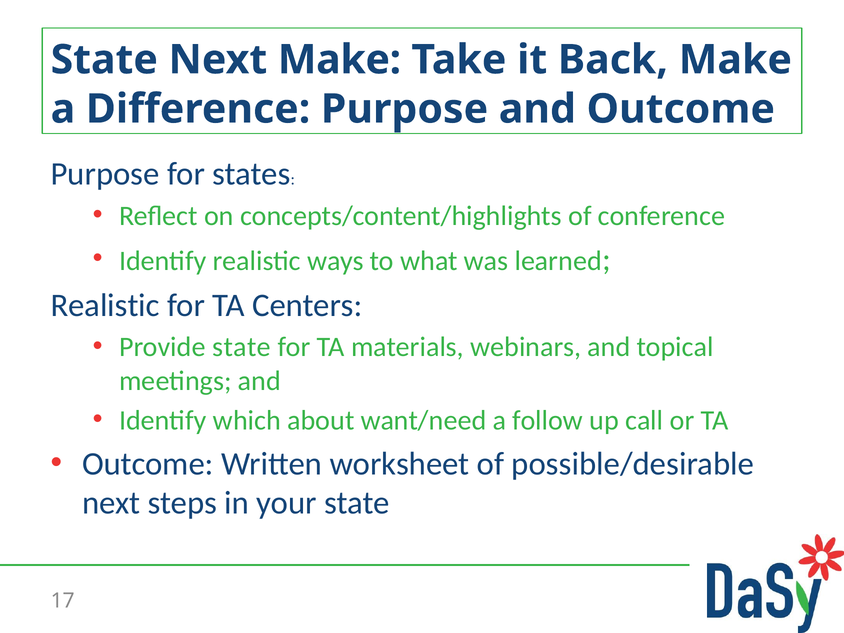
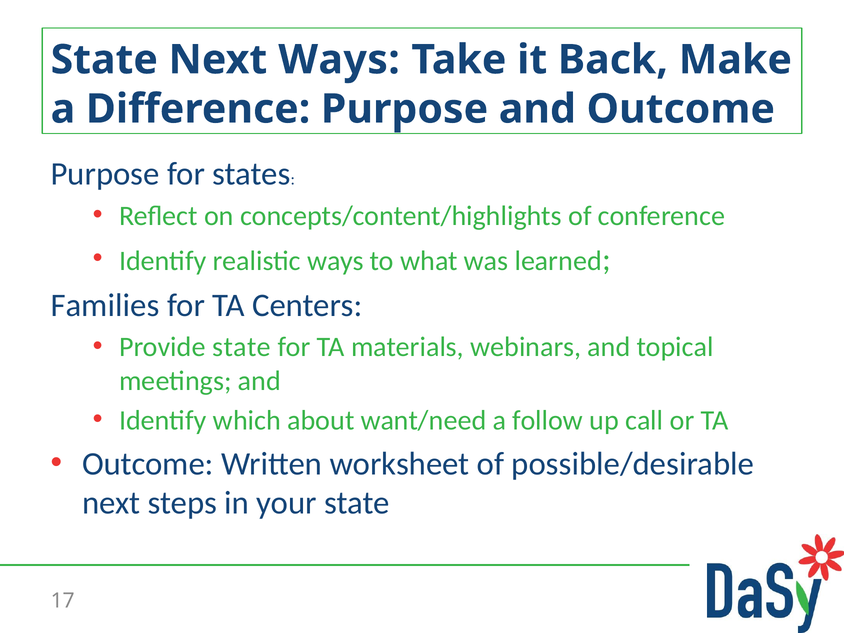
Next Make: Make -> Ways
Realistic at (105, 305): Realistic -> Families
